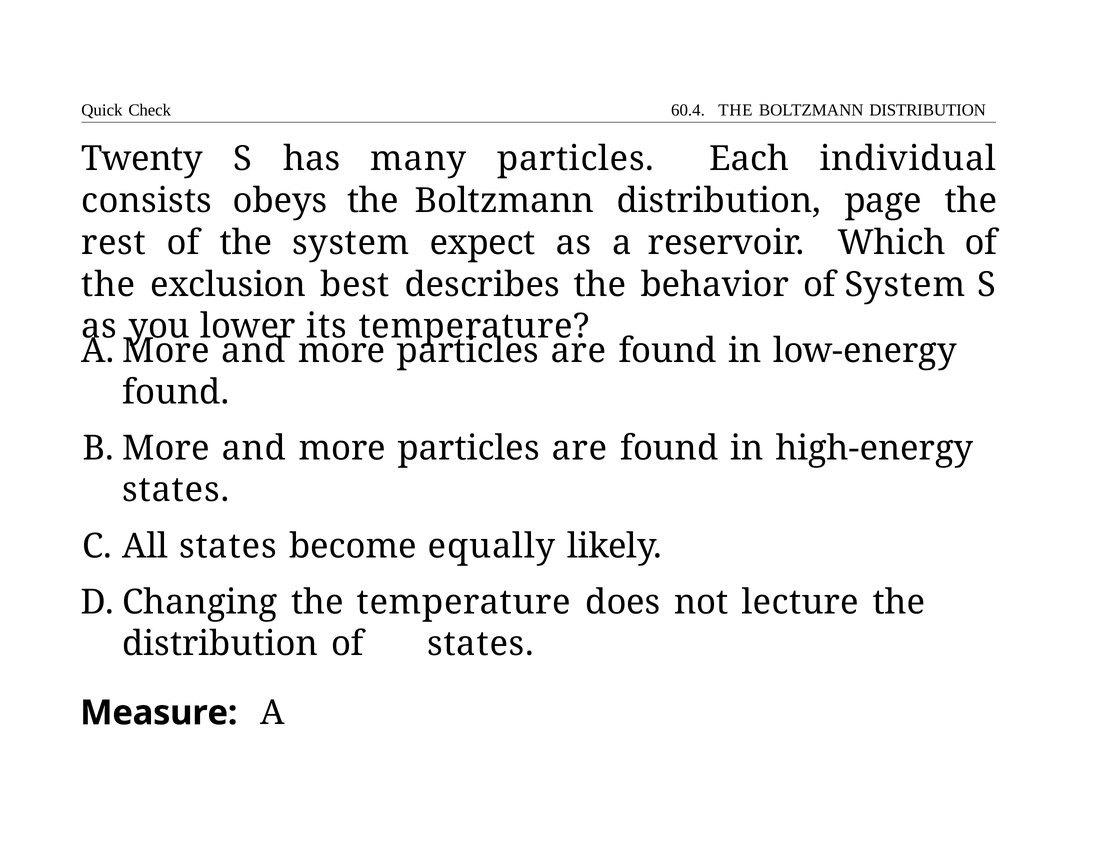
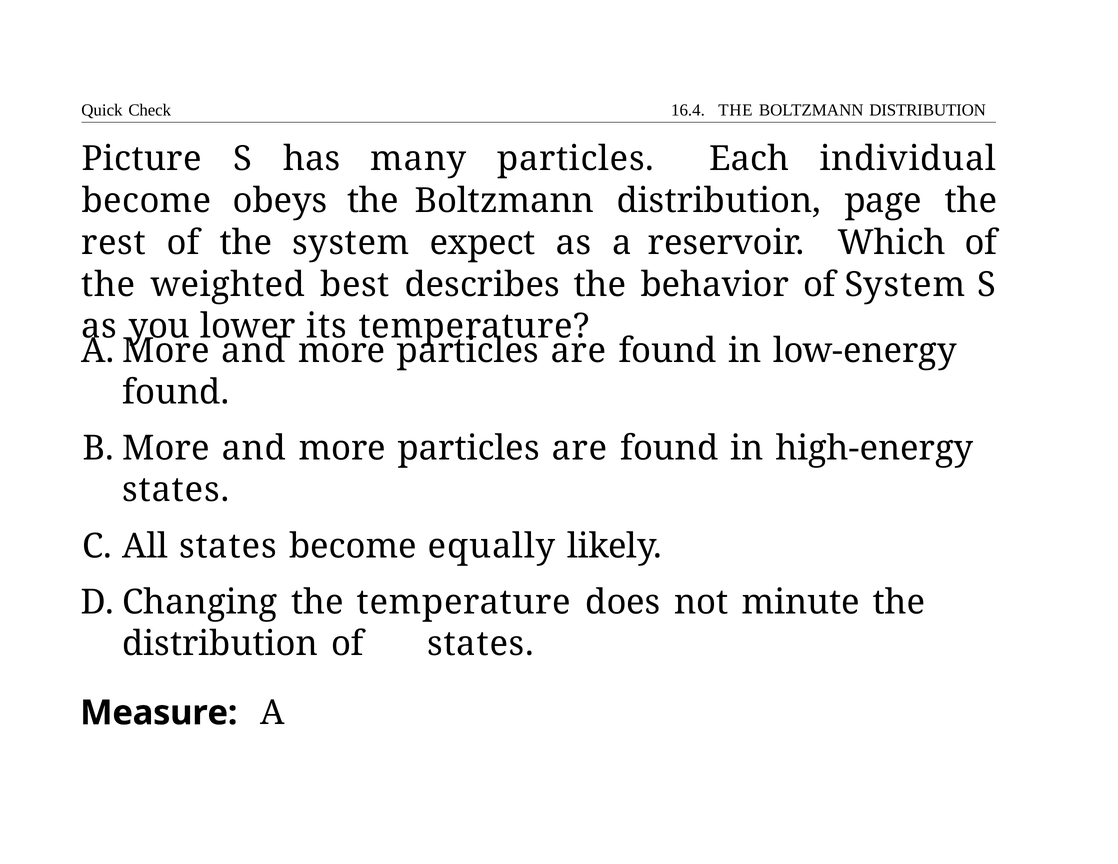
60.4: 60.4 -> 16.4
Twenty: Twenty -> Picture
consists at (147, 201): consists -> become
exclusion: exclusion -> weighted
lecture: lecture -> minute
